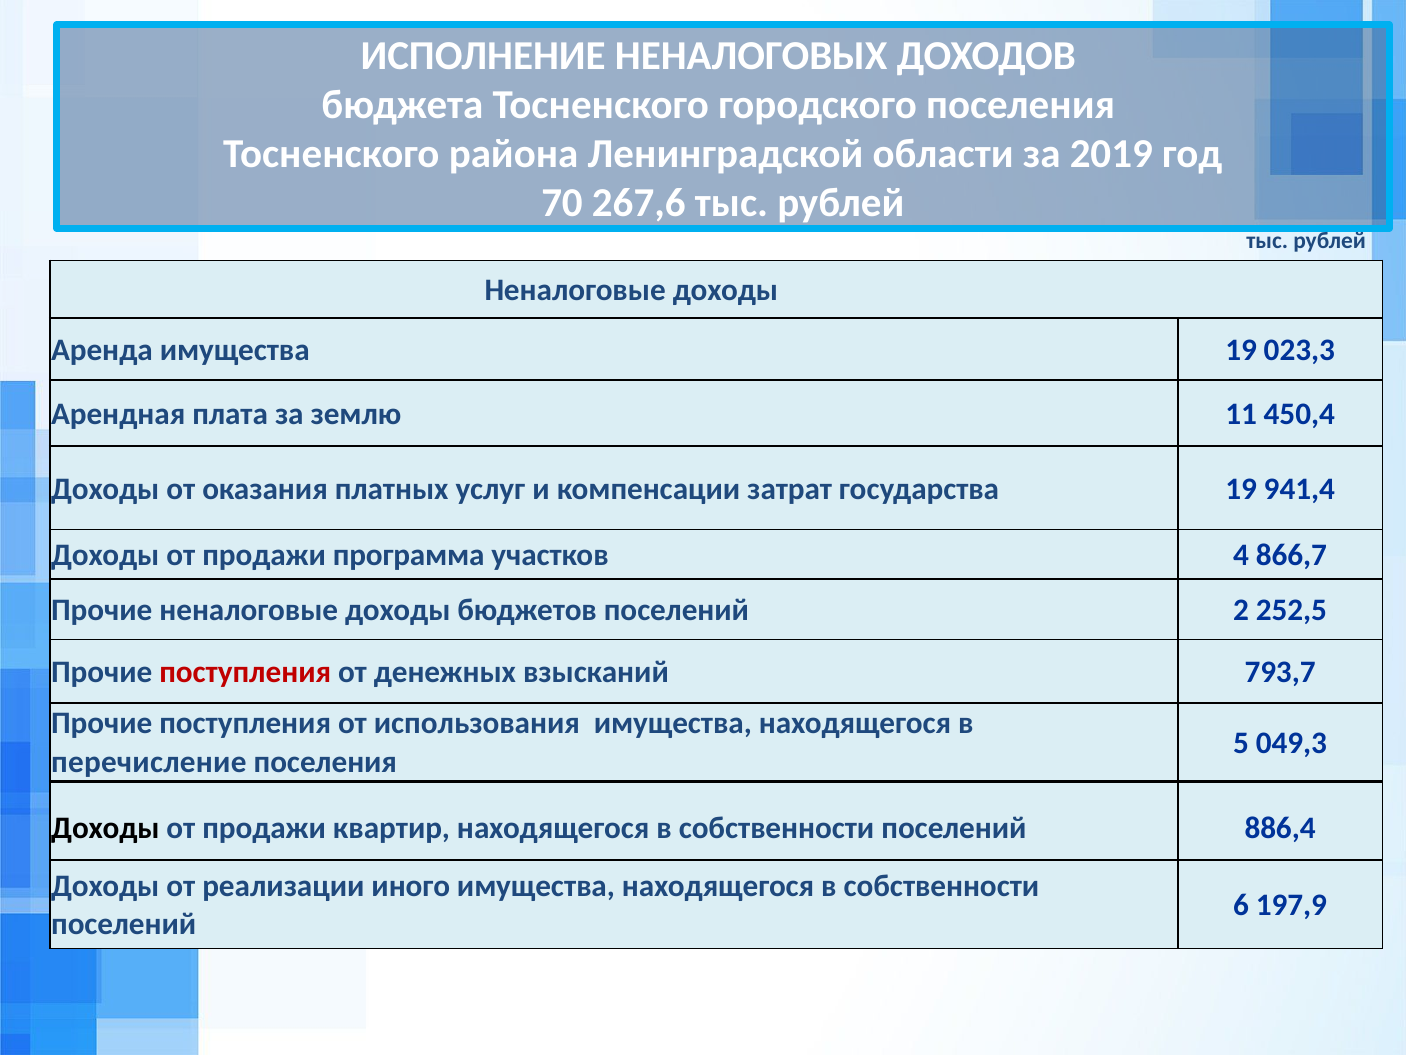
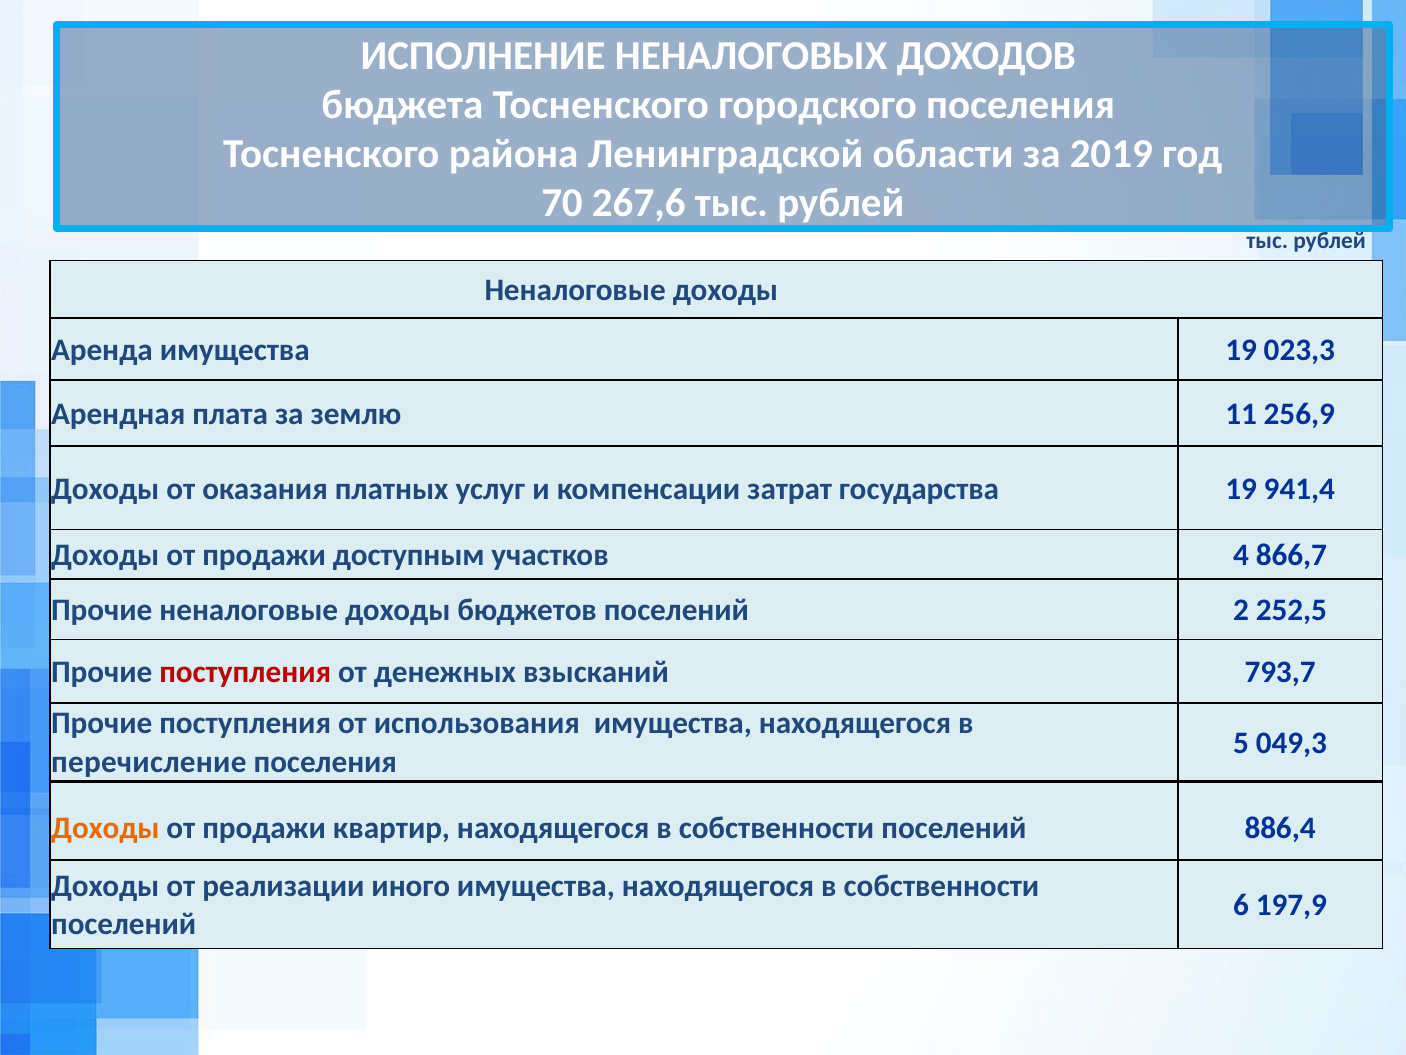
450,4: 450,4 -> 256,9
программа: программа -> доступным
Доходы at (105, 827) colour: black -> orange
